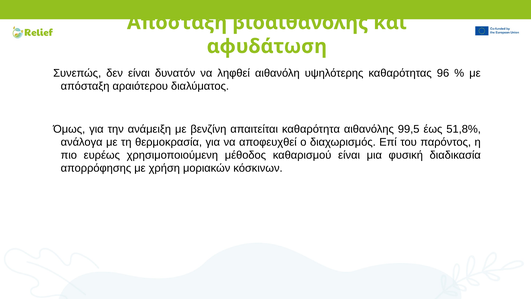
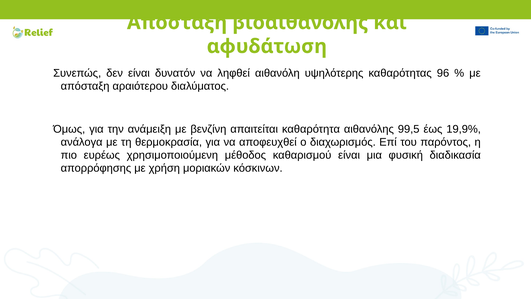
51,8%: 51,8% -> 19,9%
